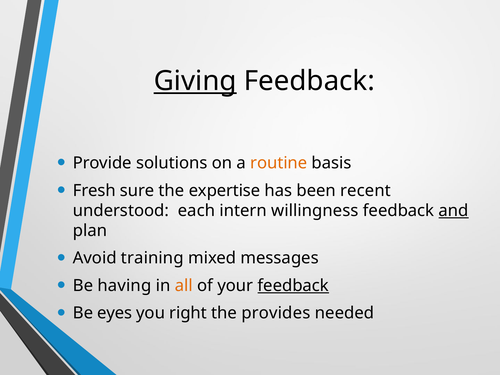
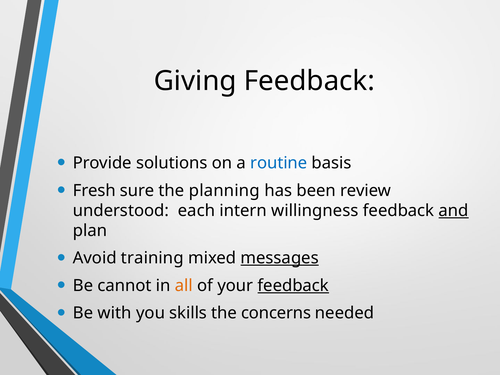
Giving underline: present -> none
routine colour: orange -> blue
expertise: expertise -> planning
recent: recent -> review
messages underline: none -> present
having: having -> cannot
eyes: eyes -> with
right: right -> skills
provides: provides -> concerns
